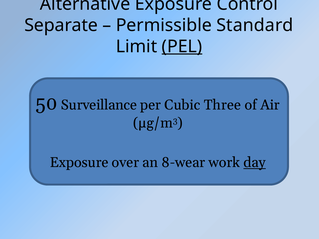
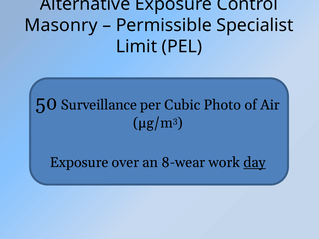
Separate: Separate -> Masonry
Standard: Standard -> Specialist
PEL underline: present -> none
Three: Three -> Photo
